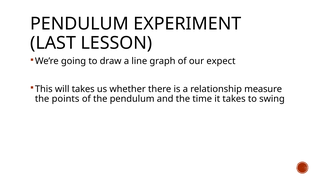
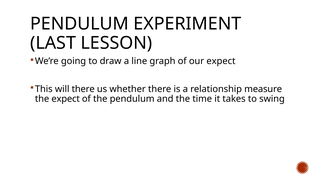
will takes: takes -> there
the points: points -> expect
